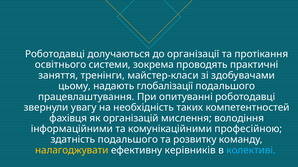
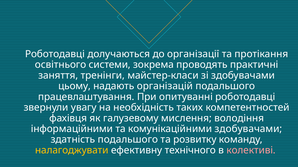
глобалізації: глобалізації -> організацій
організацій: організацій -> галузевому
комунікаційними професійною: професійною -> здобувачами
керівників: керівників -> технічного
колективі colour: light blue -> pink
